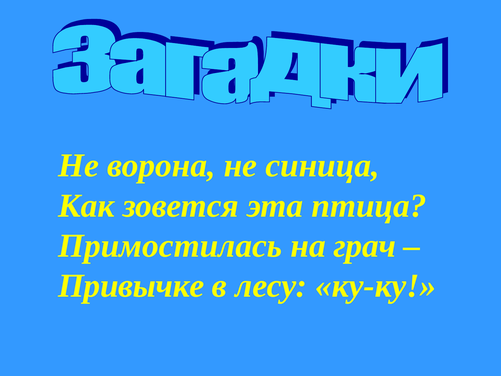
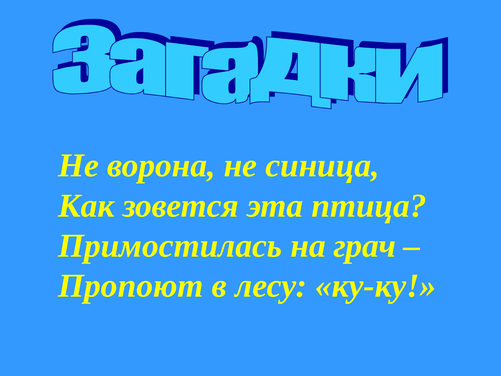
Привычке: Привычке -> Пропоют
